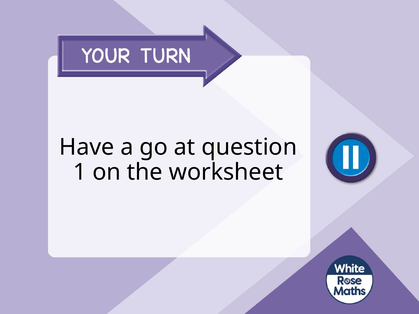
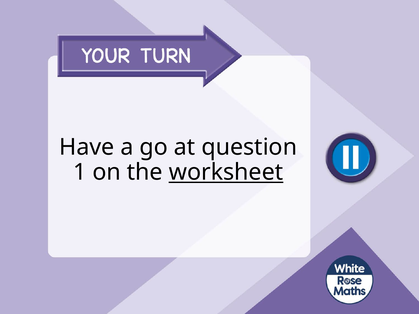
worksheet underline: none -> present
